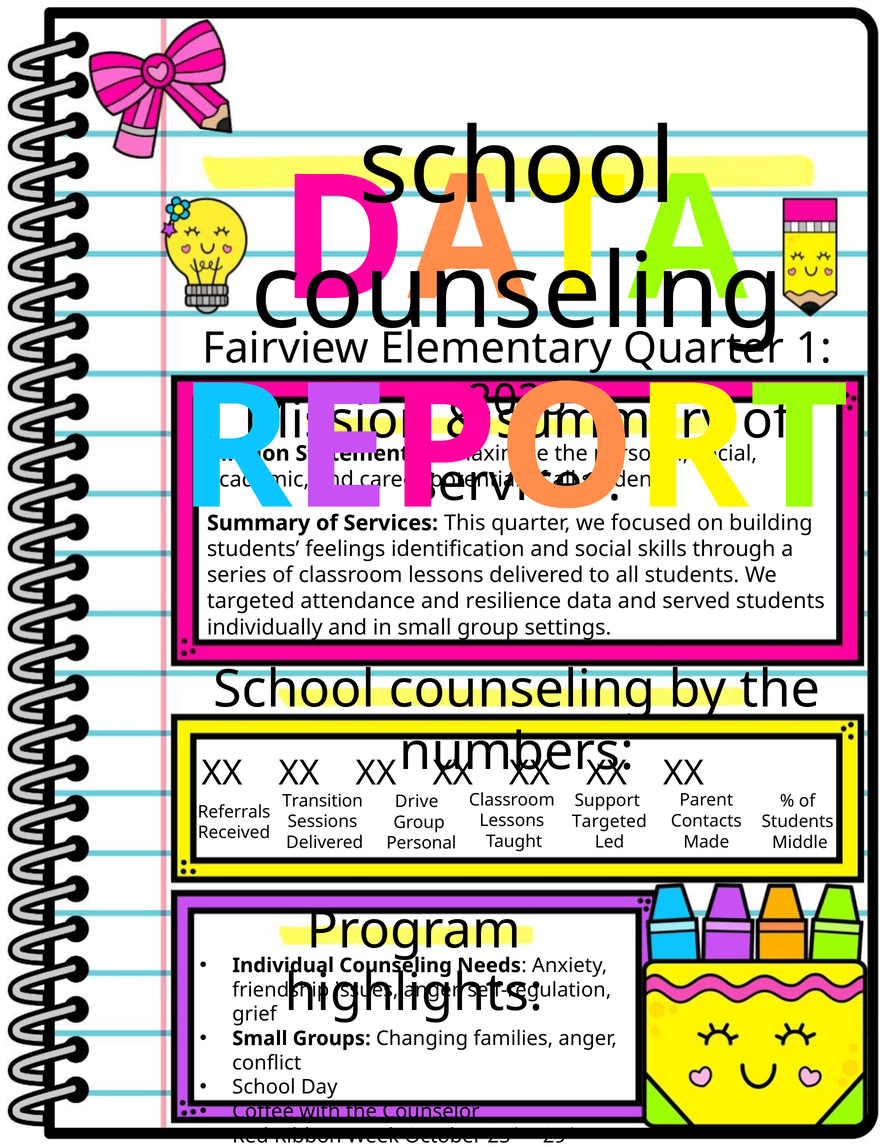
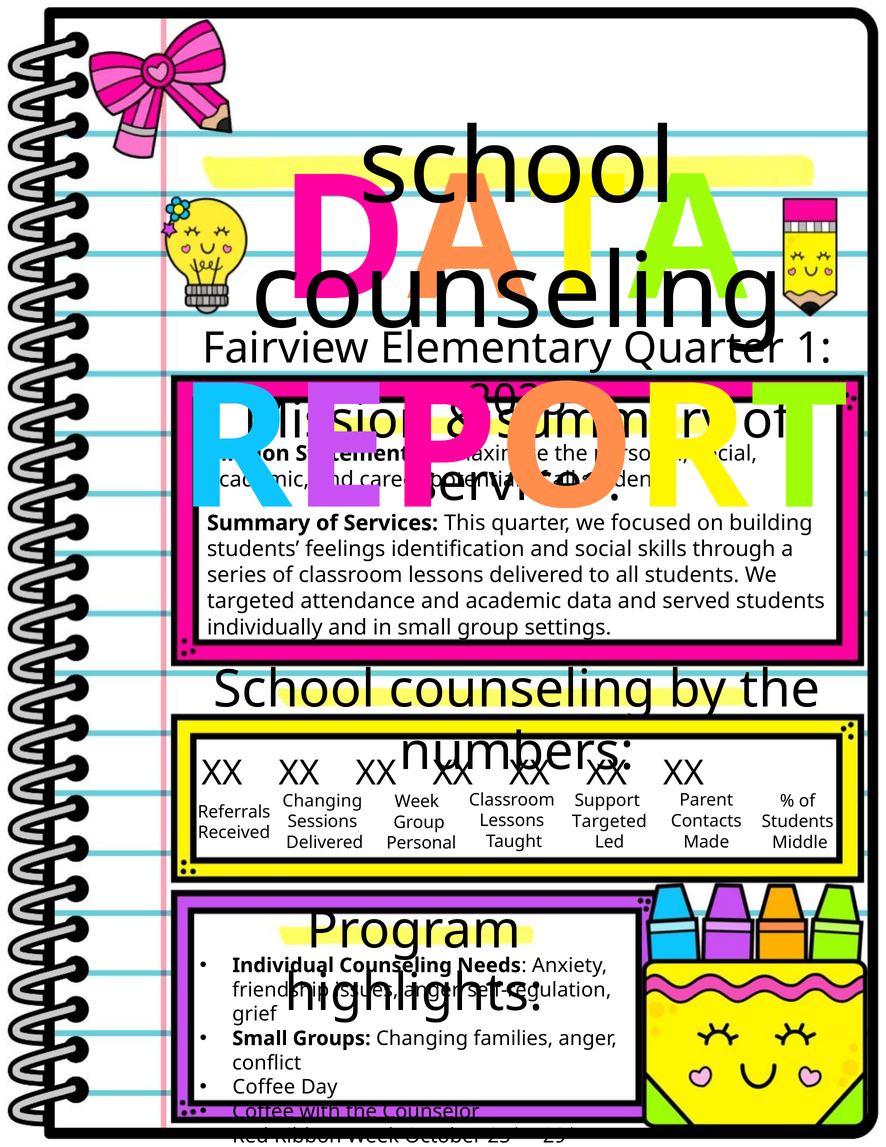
and resilience: resilience -> academic
Transition at (323, 800): Transition -> Changing
Drive at (417, 801): Drive -> Week
School at (264, 1087): School -> Coffee
